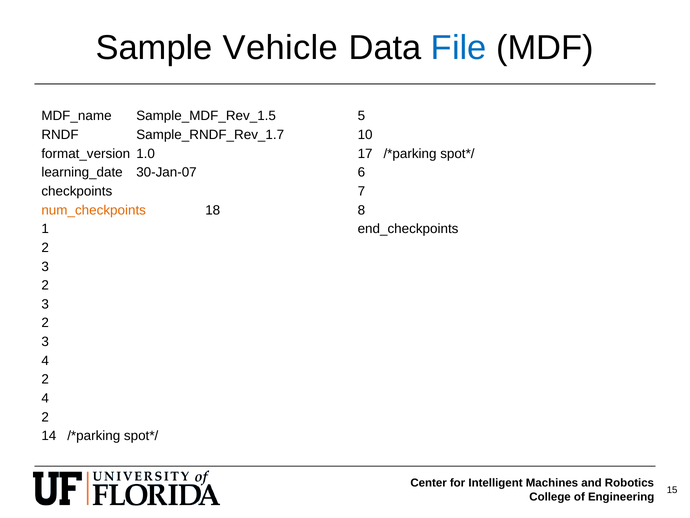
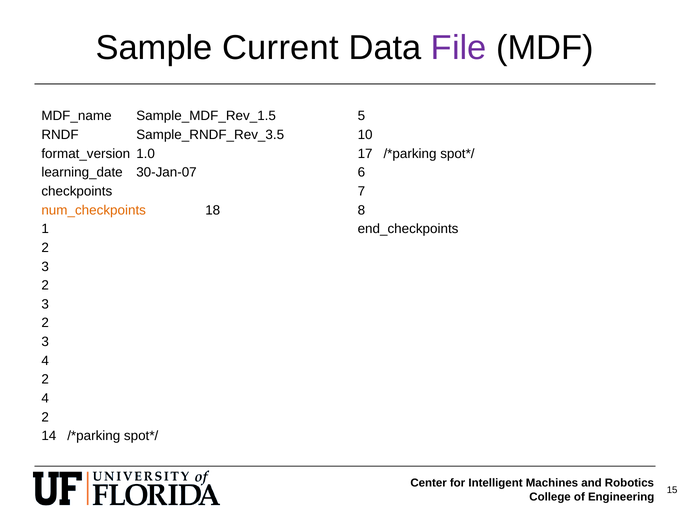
Vehicle: Vehicle -> Current
File colour: blue -> purple
Sample_RNDF_Rev_1.7: Sample_RNDF_Rev_1.7 -> Sample_RNDF_Rev_3.5
